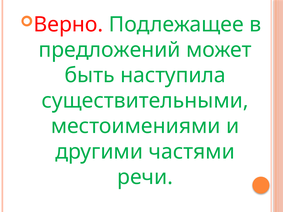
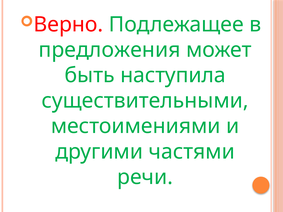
предложений: предложений -> предложения
